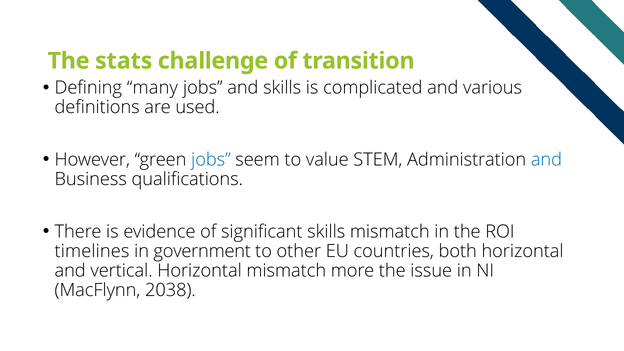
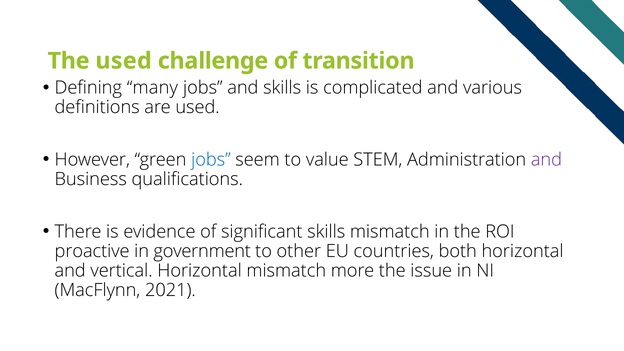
The stats: stats -> used
and at (546, 160) colour: blue -> purple
timelines: timelines -> proactive
2038: 2038 -> 2021
